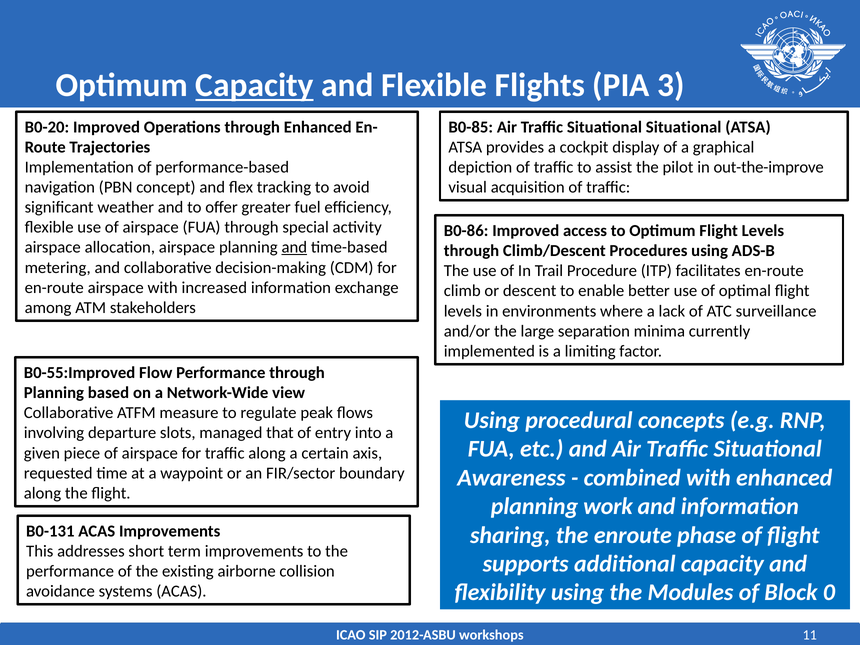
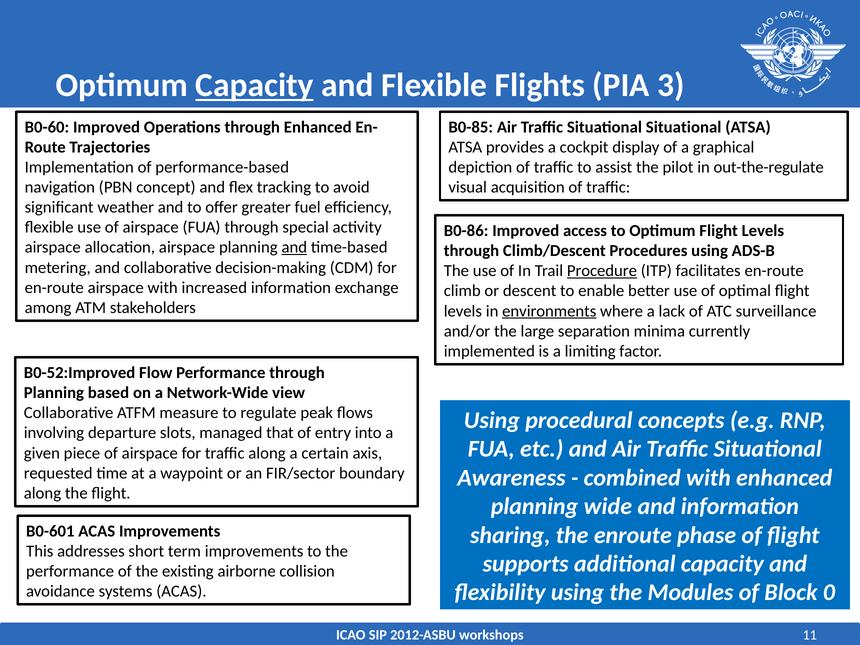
B0-20: B0-20 -> B0-60
out-the-improve: out-the-improve -> out-the-regulate
Procedure underline: none -> present
environments underline: none -> present
B0-55:Improved: B0-55:Improved -> B0-52:Improved
work: work -> wide
B0-131: B0-131 -> B0-601
